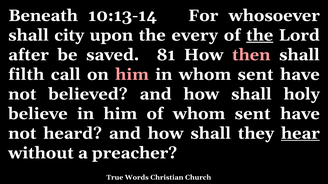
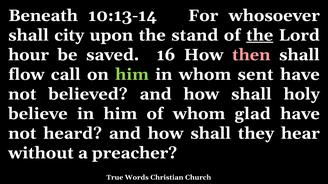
every: every -> stand
after: after -> hour
81: 81 -> 16
filth: filth -> flow
him at (132, 75) colour: pink -> light green
of whom sent: sent -> glad
hear underline: present -> none
